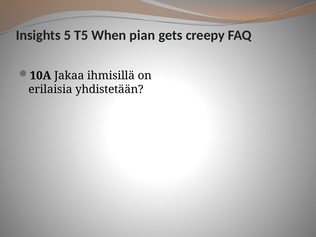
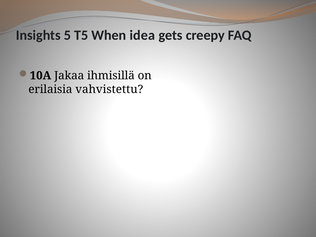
pian: pian -> idea
yhdistetään: yhdistetään -> vahvistettu
